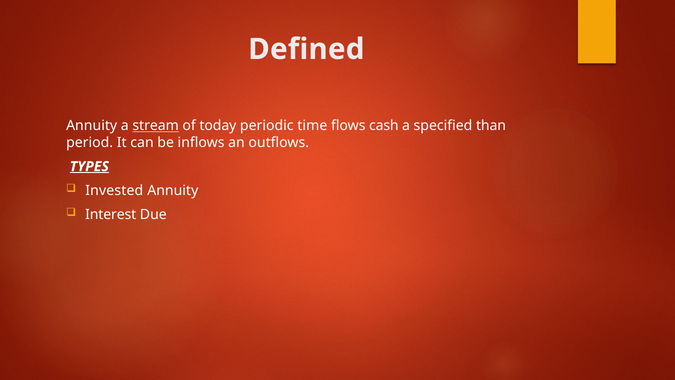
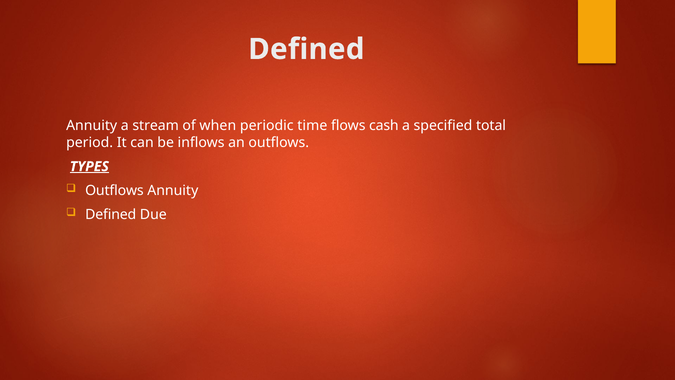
stream underline: present -> none
today: today -> when
than: than -> total
Invested at (114, 190): Invested -> Outflows
Interest at (111, 214): Interest -> Defined
